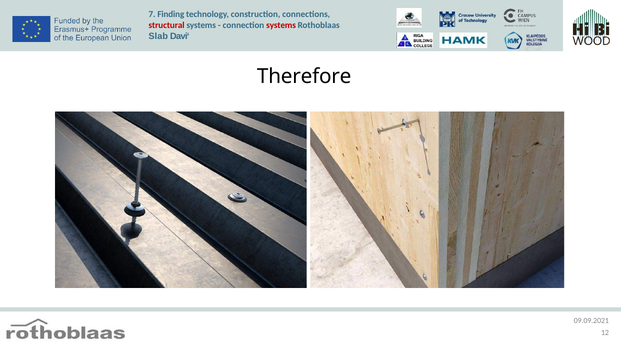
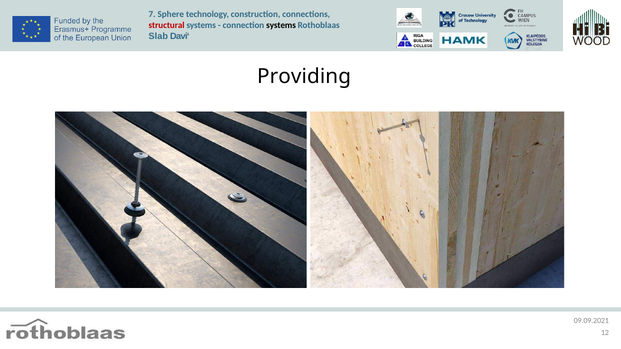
Finding: Finding -> Sphere
systems at (281, 25) colour: red -> black
Therefore: Therefore -> Providing
